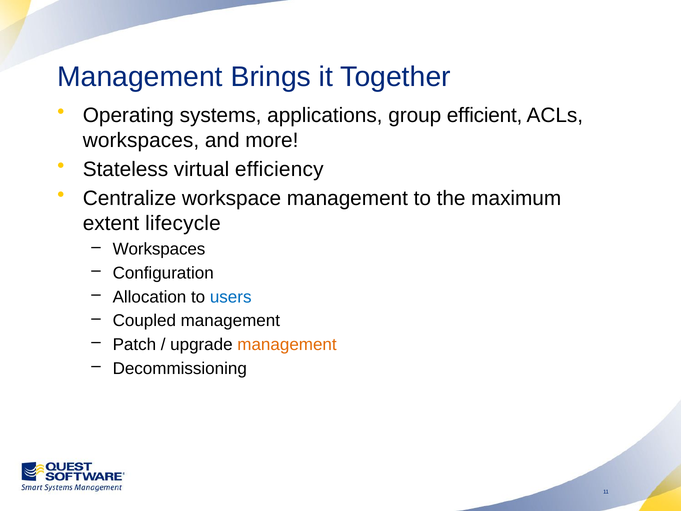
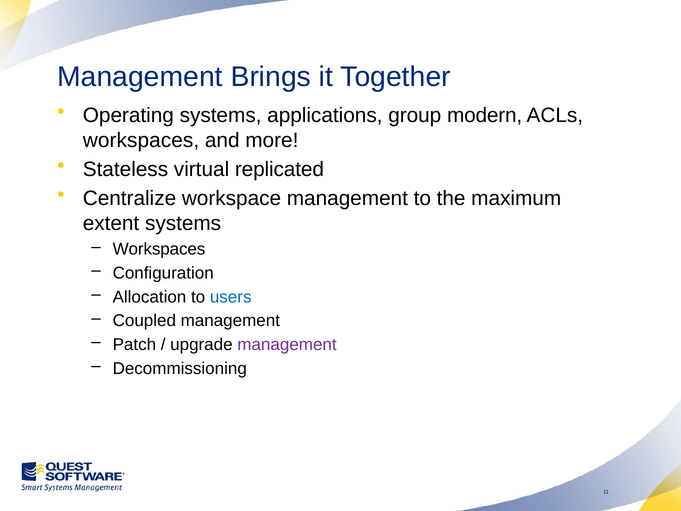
efficient: efficient -> modern
efficiency: efficiency -> replicated
extent lifecycle: lifecycle -> systems
management at (287, 344) colour: orange -> purple
